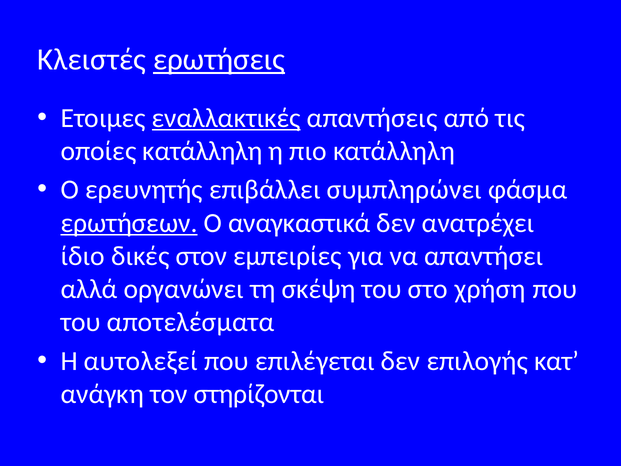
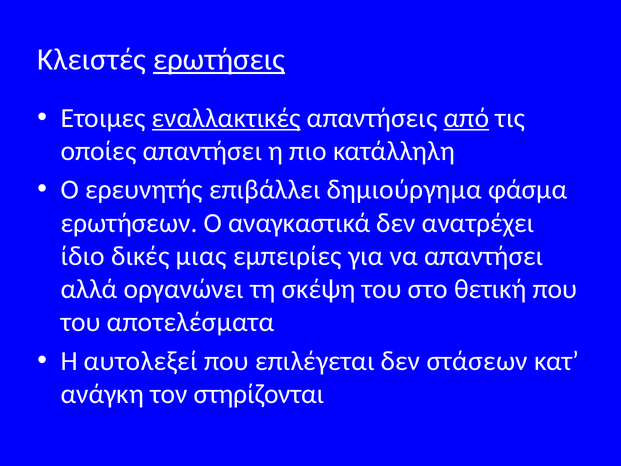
από underline: none -> present
οποίες κατάλληλη: κατάλληλη -> απαντήσει
συμπληρώνει: συμπληρώνει -> δημιούργημα
ερωτήσεων underline: present -> none
στον: στον -> μιας
χρήση: χρήση -> θετική
επιλογής: επιλογής -> στάσεων
